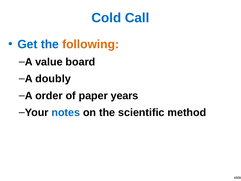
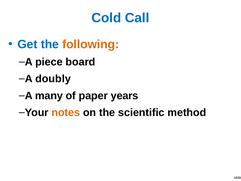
value: value -> piece
order: order -> many
notes colour: blue -> orange
